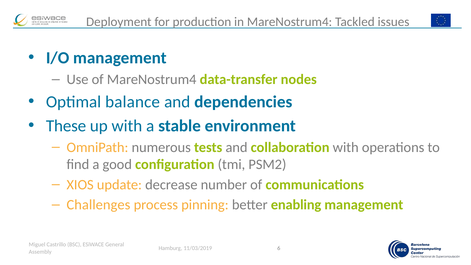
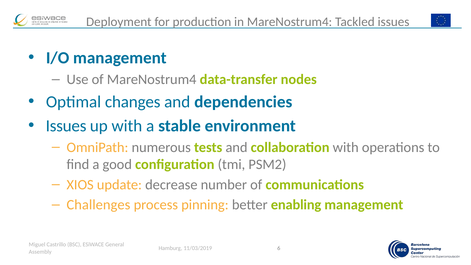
balance: balance -> changes
These at (66, 126): These -> Issues
